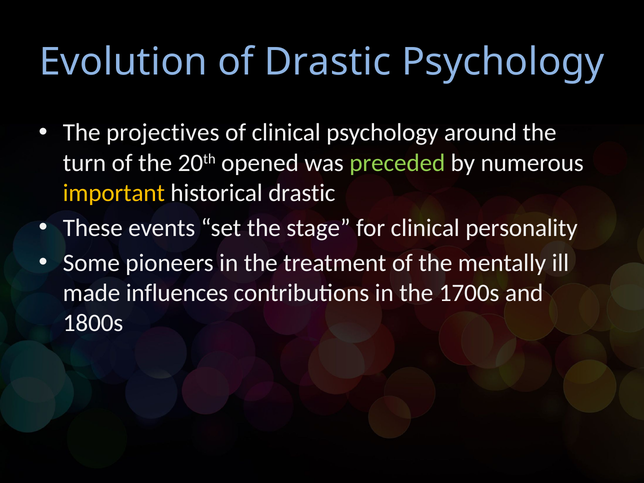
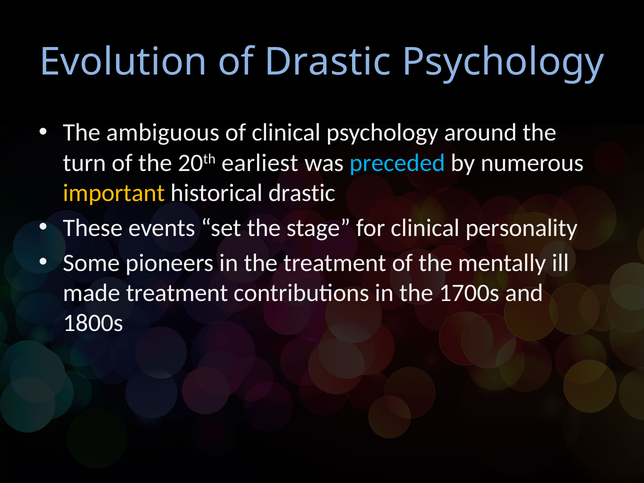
projectives: projectives -> ambiguous
opened: opened -> earliest
preceded colour: light green -> light blue
made influences: influences -> treatment
